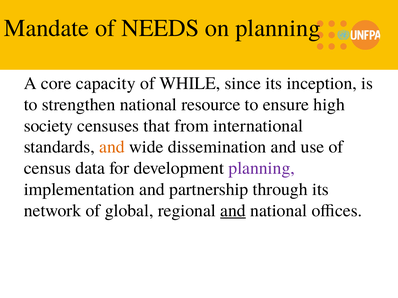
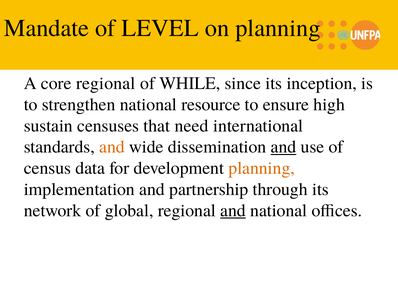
NEEDS: NEEDS -> LEVEL
core capacity: capacity -> regional
society: society -> sustain
from: from -> need
and at (283, 147) underline: none -> present
planning at (262, 168) colour: purple -> orange
